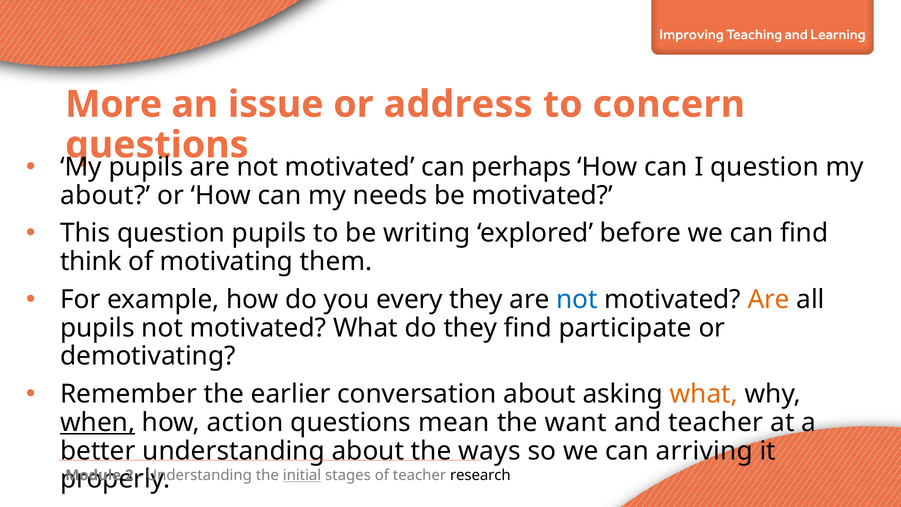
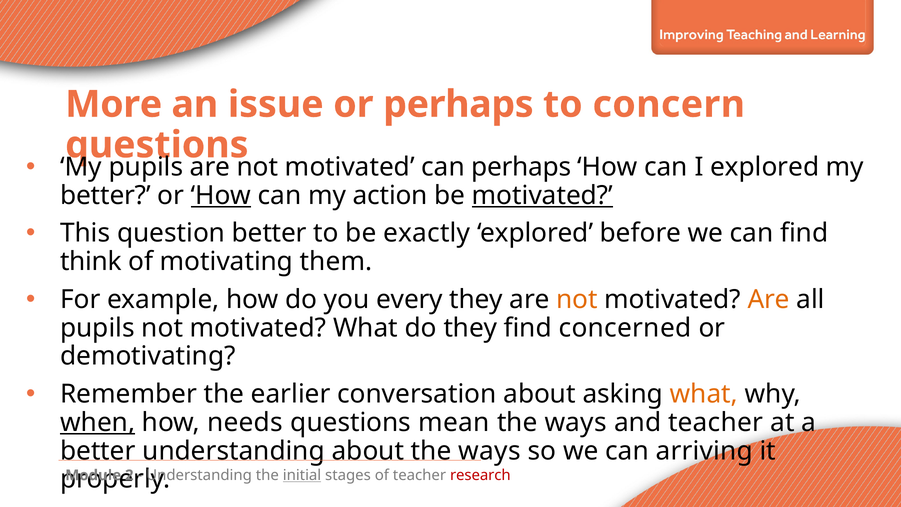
or address: address -> perhaps
I question: question -> explored
about at (105, 195): about -> better
How at (221, 195) underline: none -> present
needs: needs -> action
motivated at (542, 195) underline: none -> present
question pupils: pupils -> better
writing: writing -> exactly
not at (577, 299) colour: blue -> orange
participate: participate -> concerned
action: action -> needs
want at (576, 422): want -> ways
research colour: black -> red
